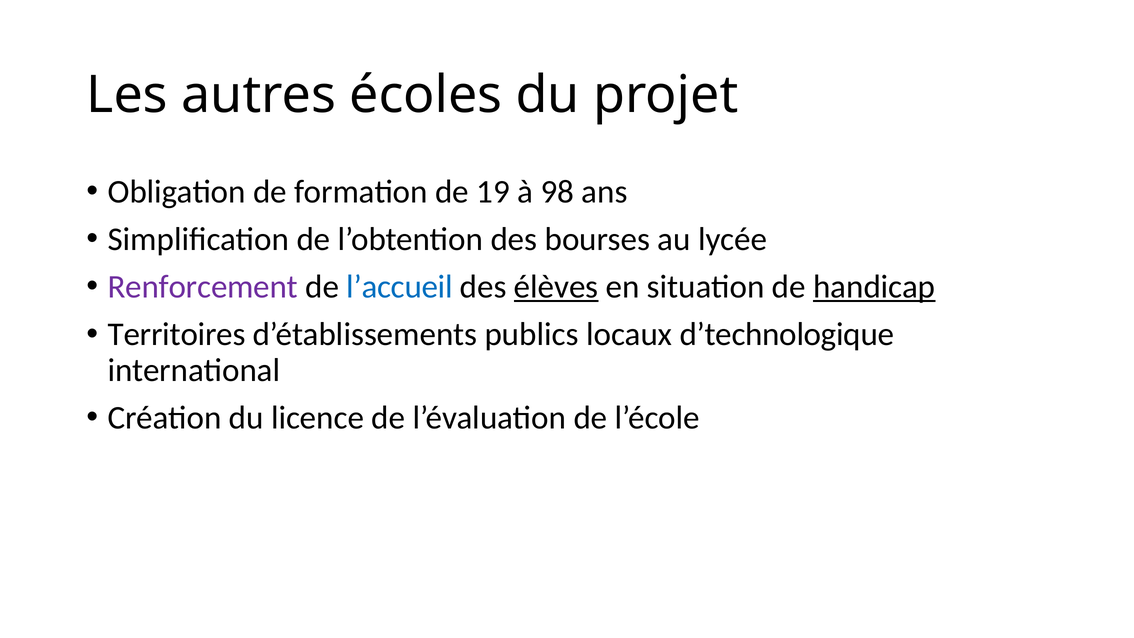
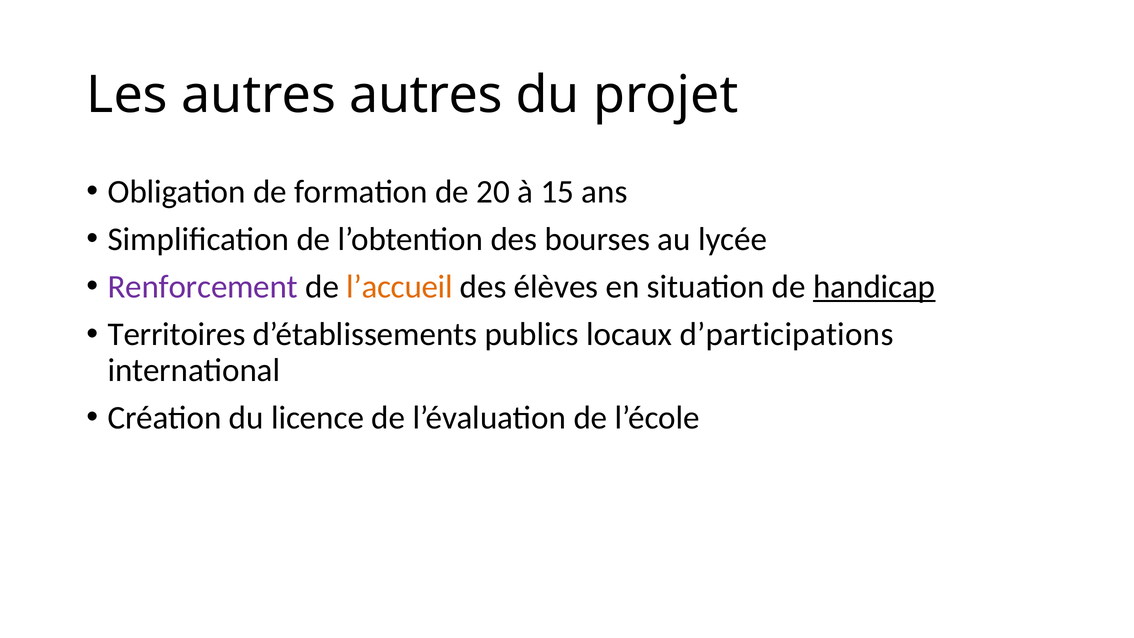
autres écoles: écoles -> autres
19: 19 -> 20
98: 98 -> 15
l’accueil colour: blue -> orange
élèves underline: present -> none
d’technologique: d’technologique -> d’participations
